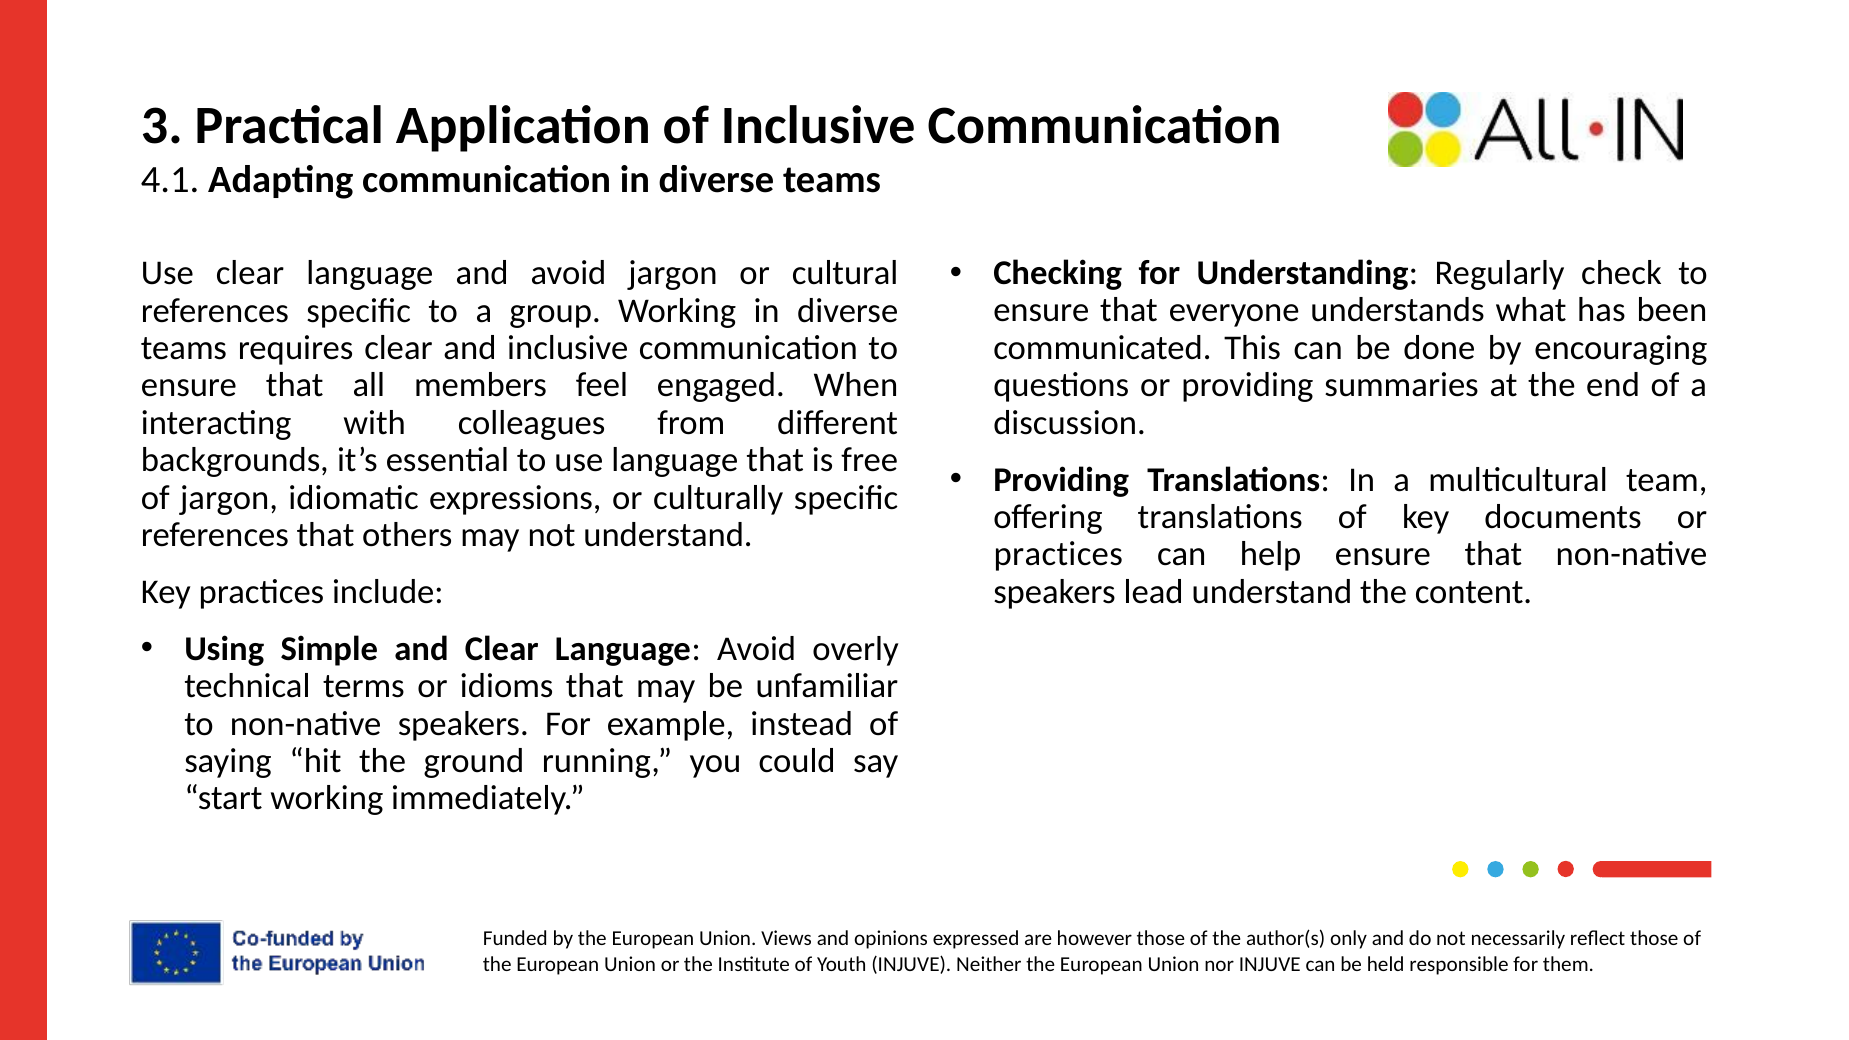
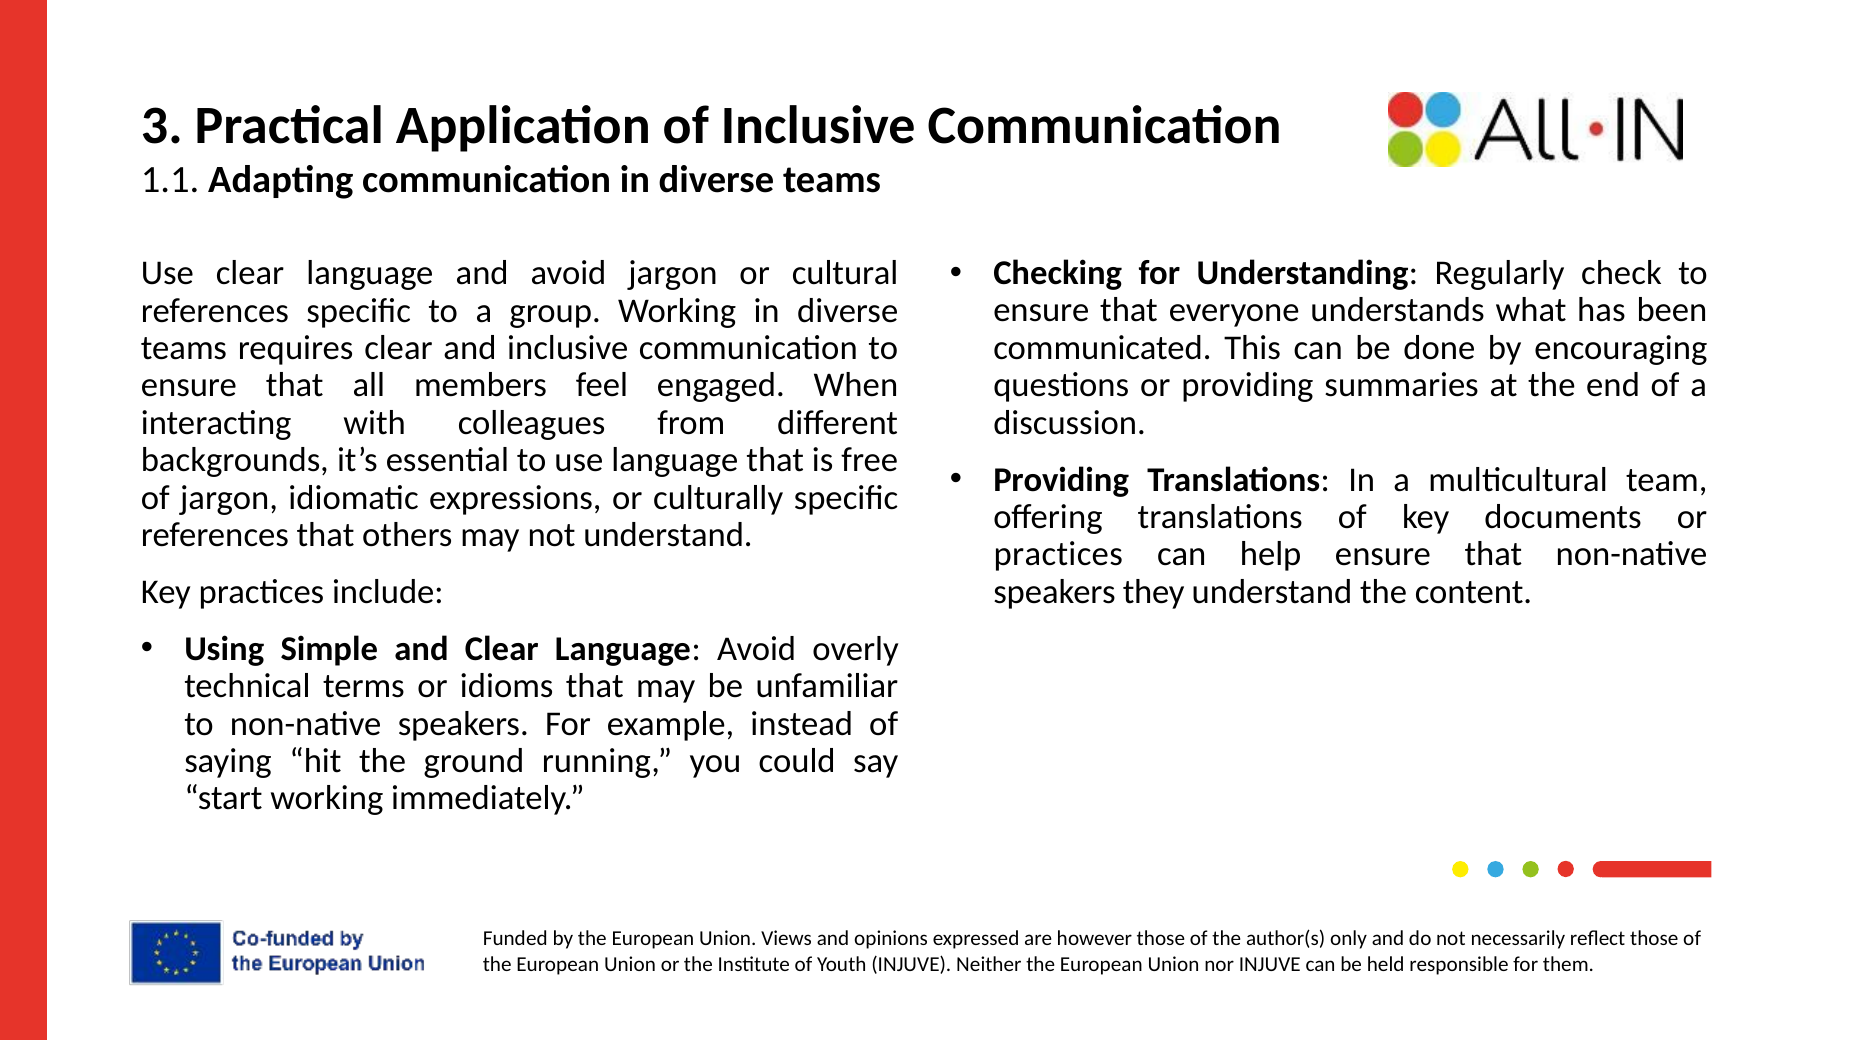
4.1: 4.1 -> 1.1
lead: lead -> they
